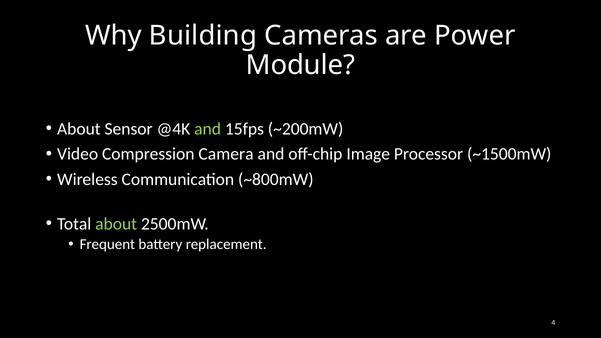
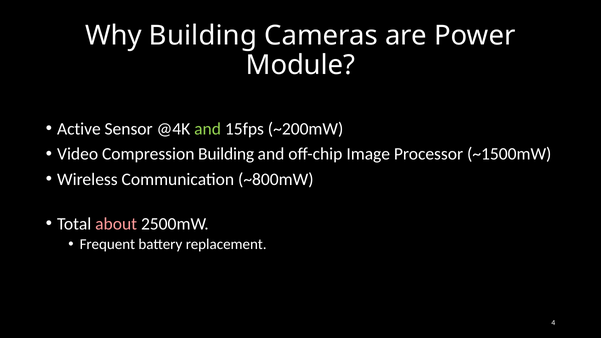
About at (79, 129): About -> Active
Compression Camera: Camera -> Building
about at (116, 224) colour: light green -> pink
